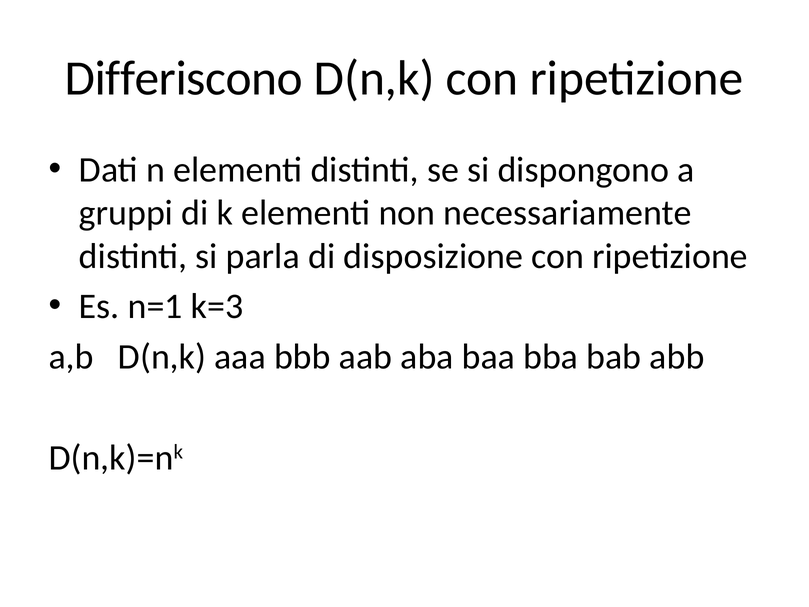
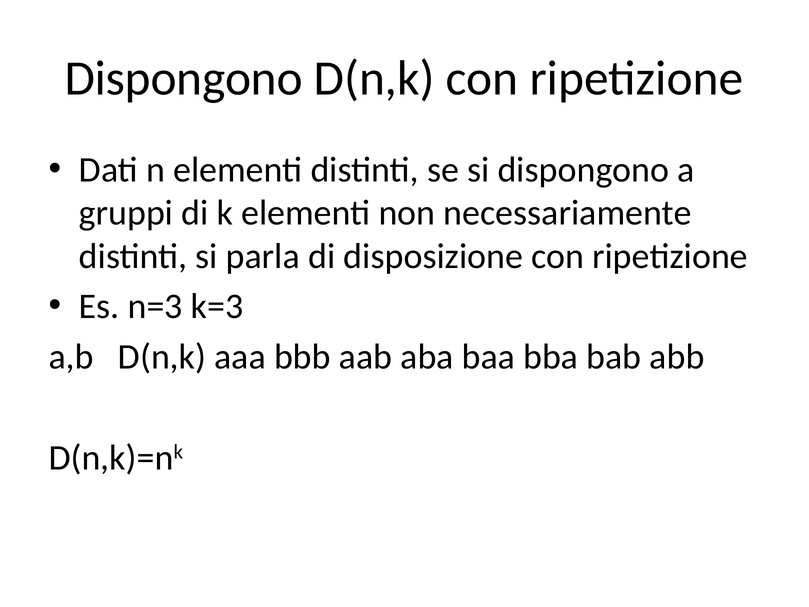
Differiscono at (184, 78): Differiscono -> Dispongono
n=1: n=1 -> n=3
